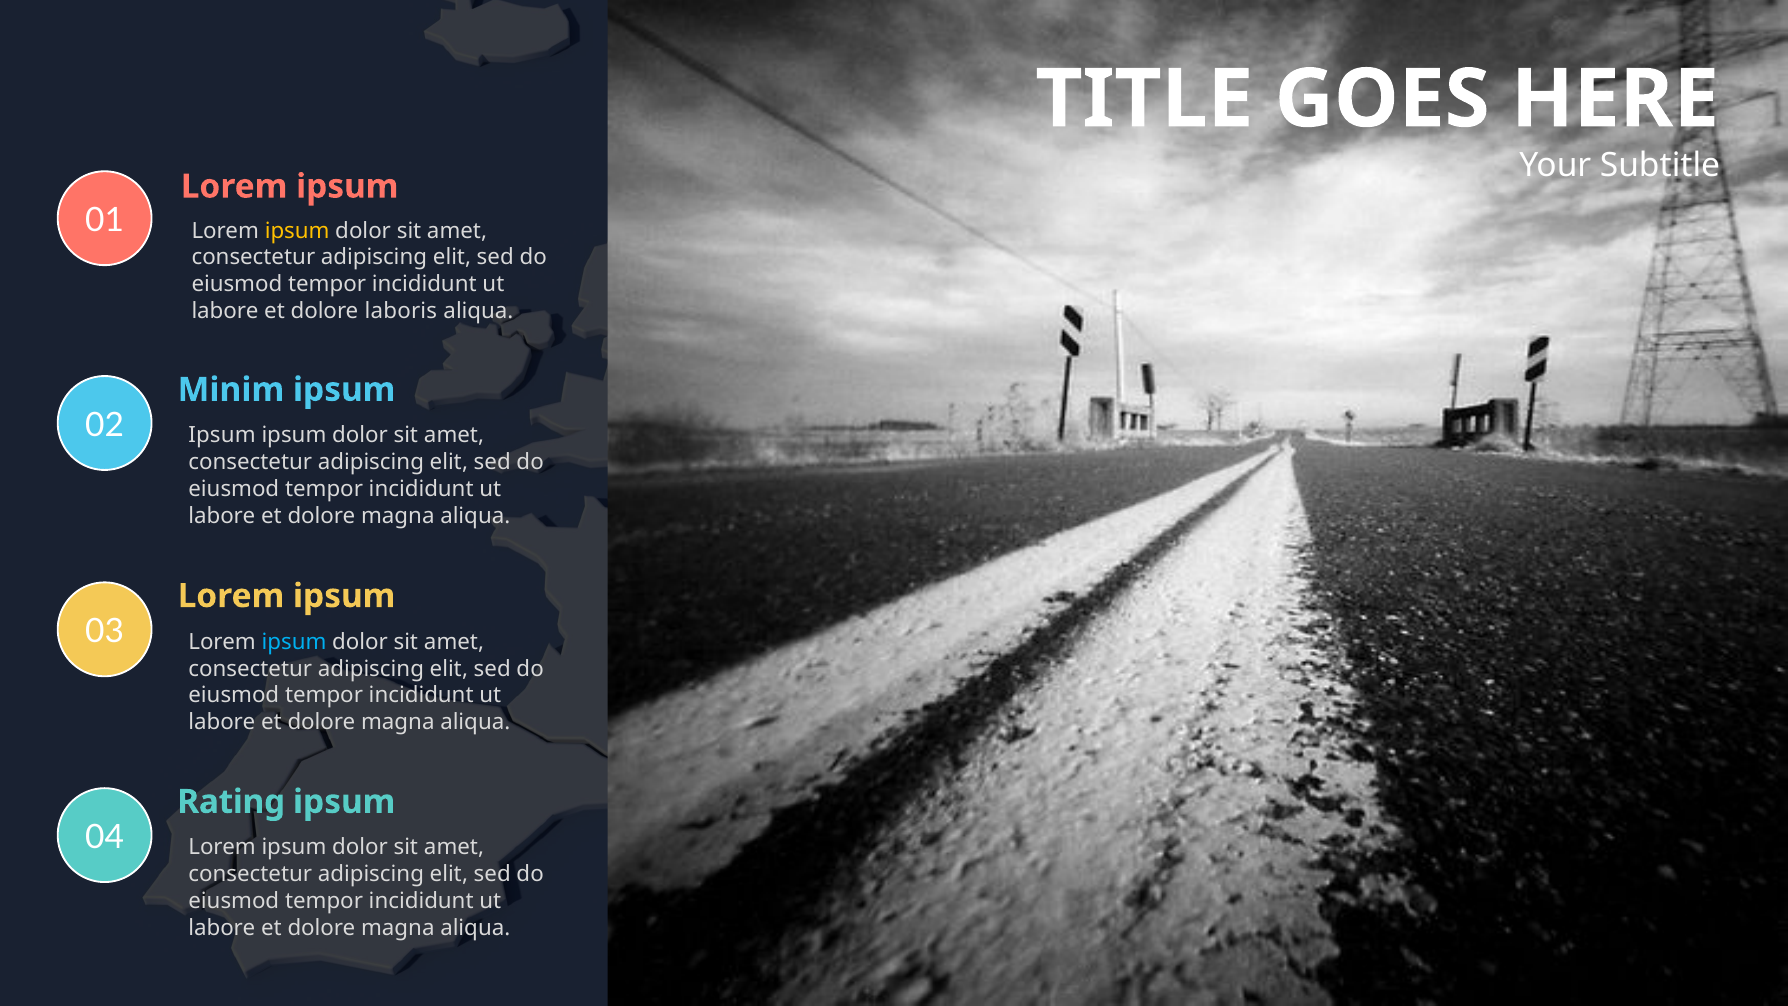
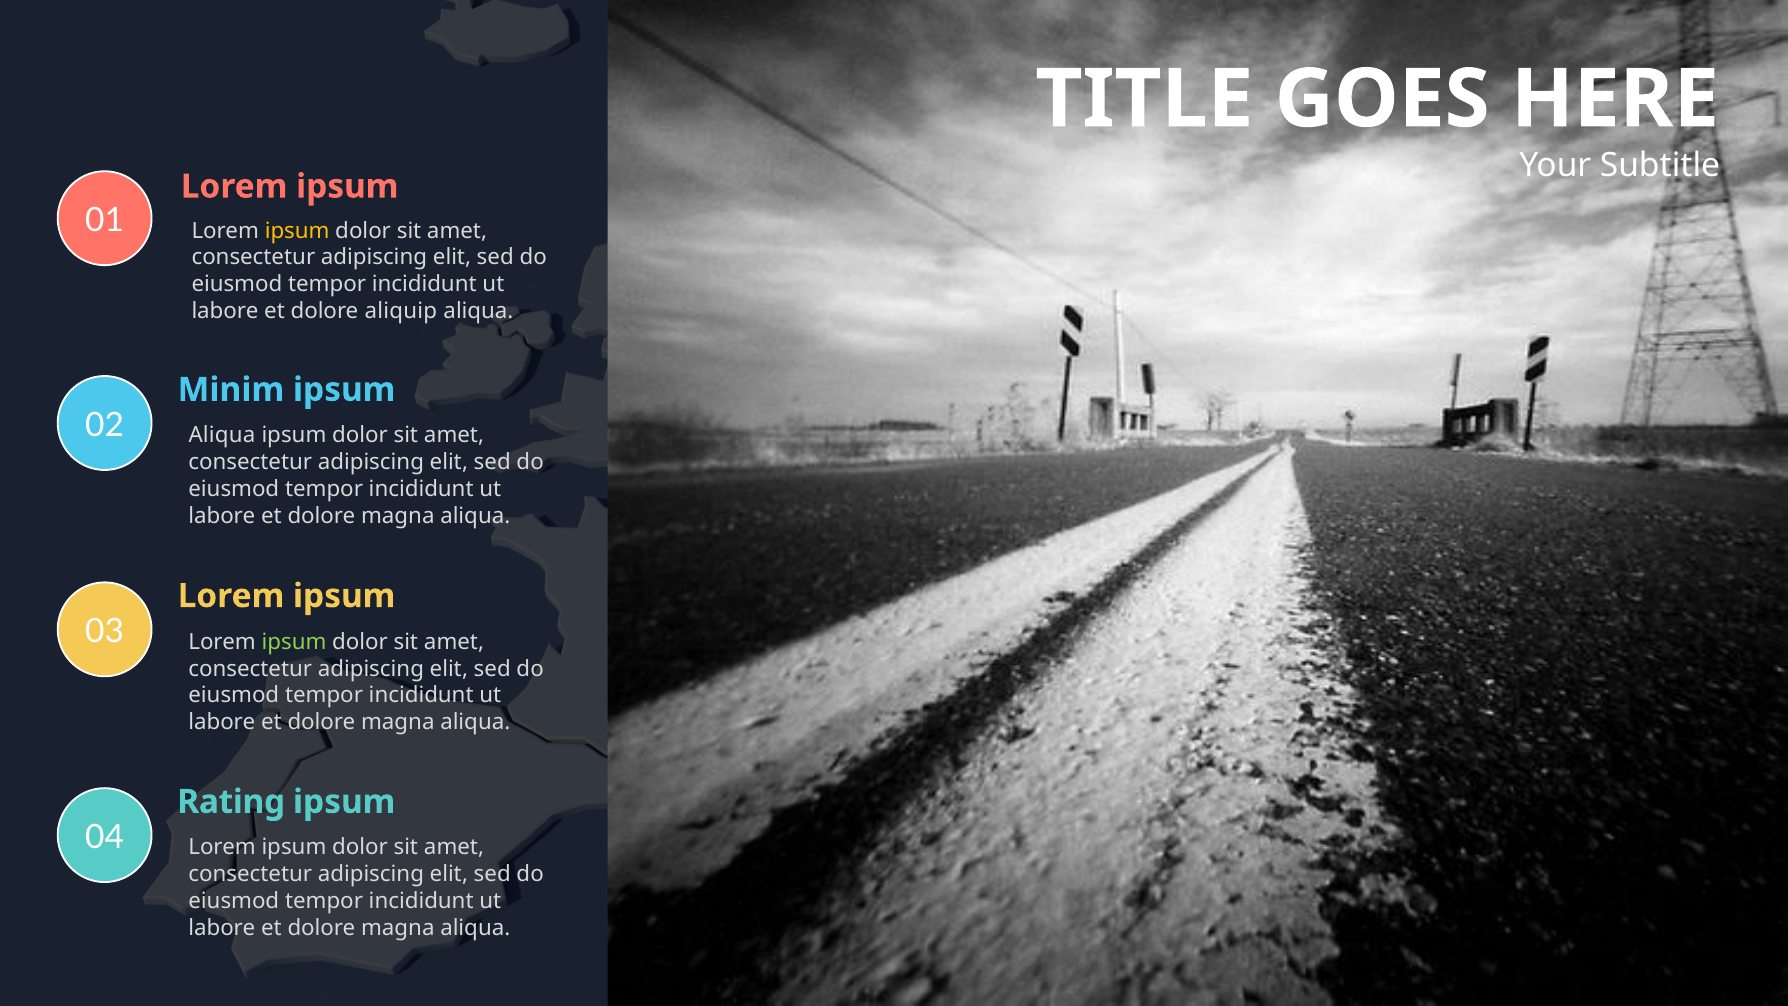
laboris: laboris -> aliquip
Ipsum at (222, 435): Ipsum -> Aliqua
ipsum at (294, 642) colour: light blue -> light green
